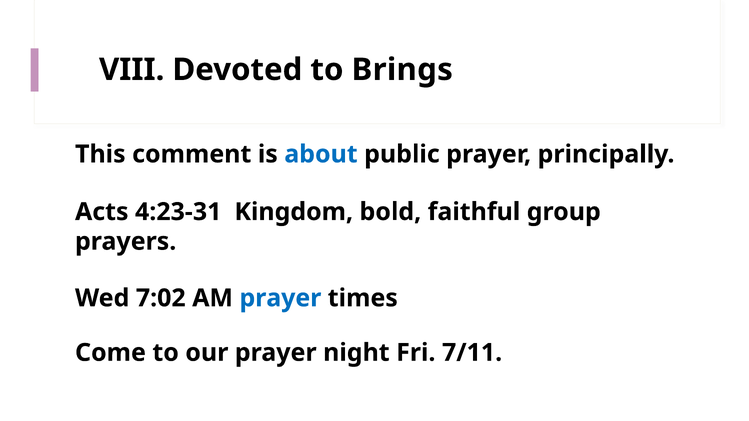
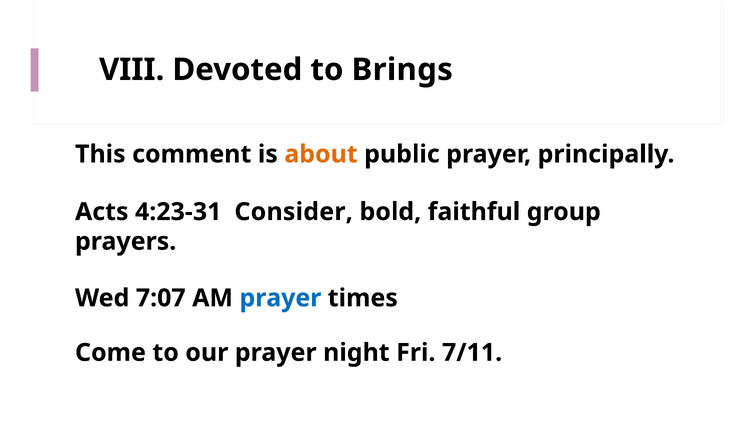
about colour: blue -> orange
Kingdom: Kingdom -> Consider
7:02: 7:02 -> 7:07
